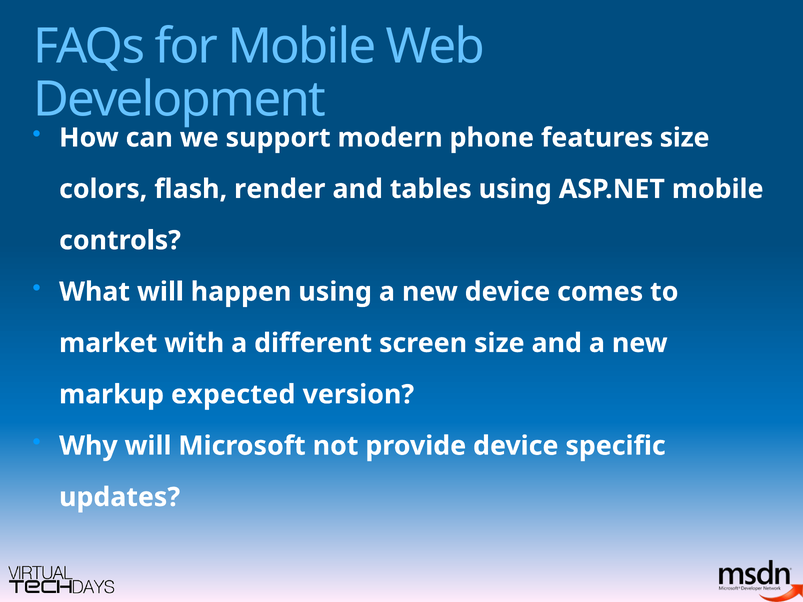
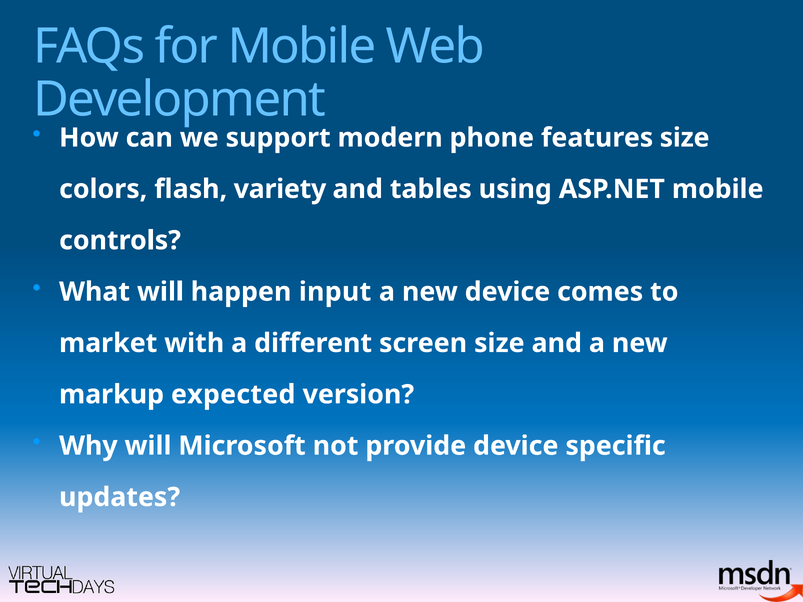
render: render -> variety
happen using: using -> input
